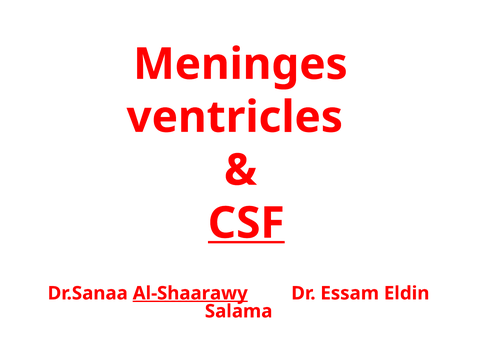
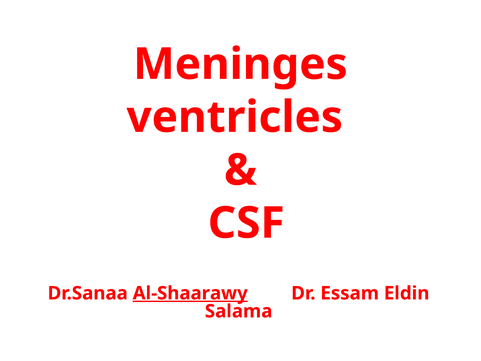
CSF underline: present -> none
